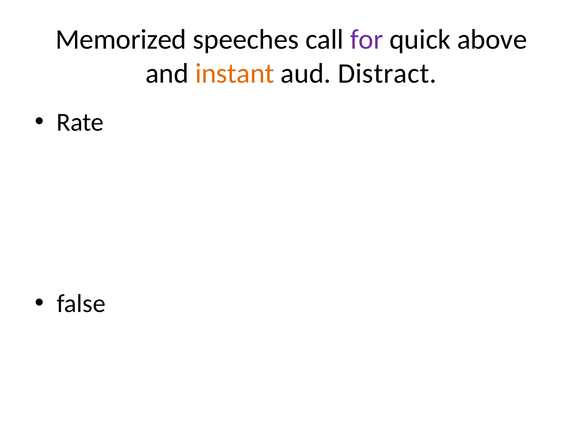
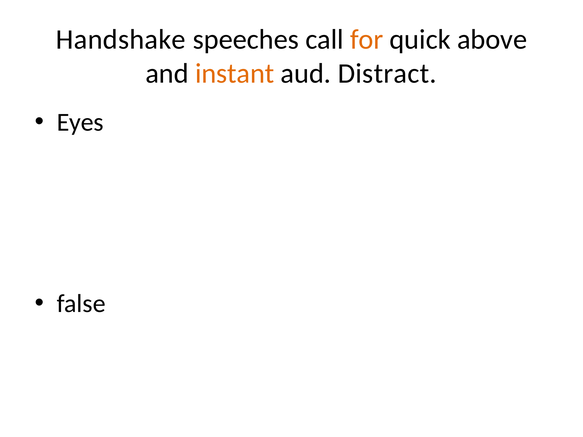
Memorized: Memorized -> Handshake
for colour: purple -> orange
Rate: Rate -> Eyes
